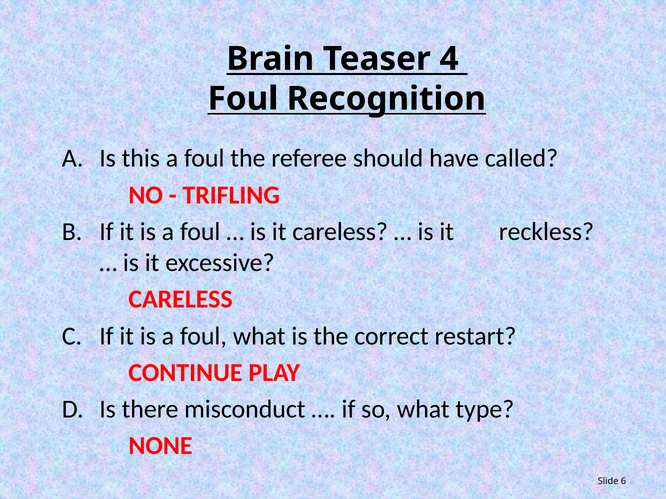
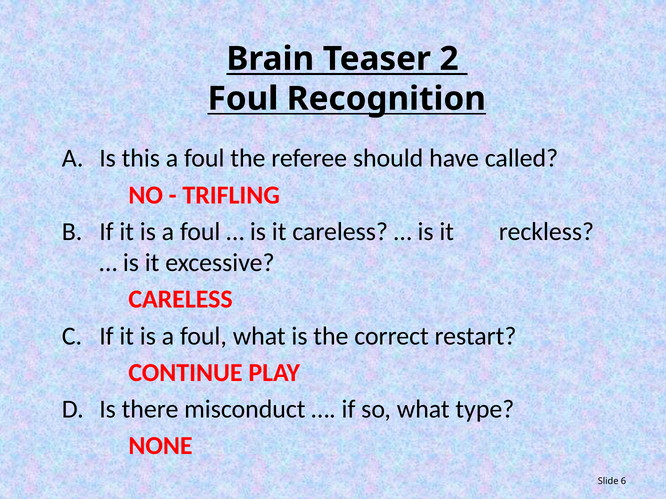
4: 4 -> 2
